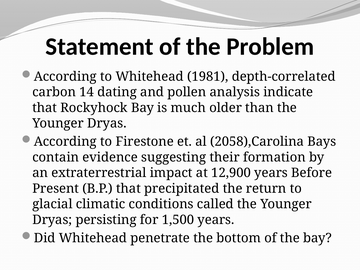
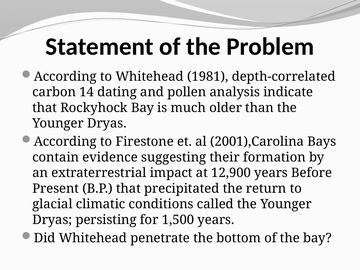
2058),Carolina: 2058),Carolina -> 2001),Carolina
